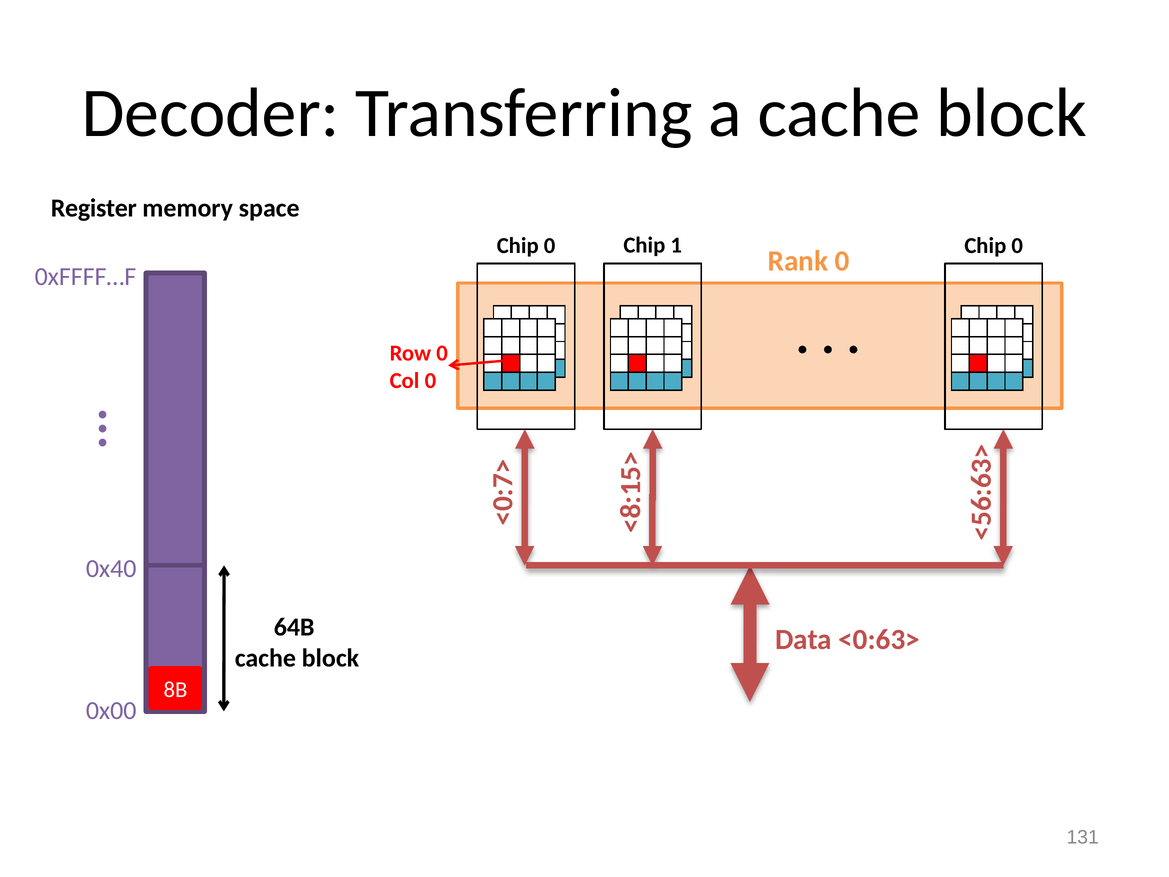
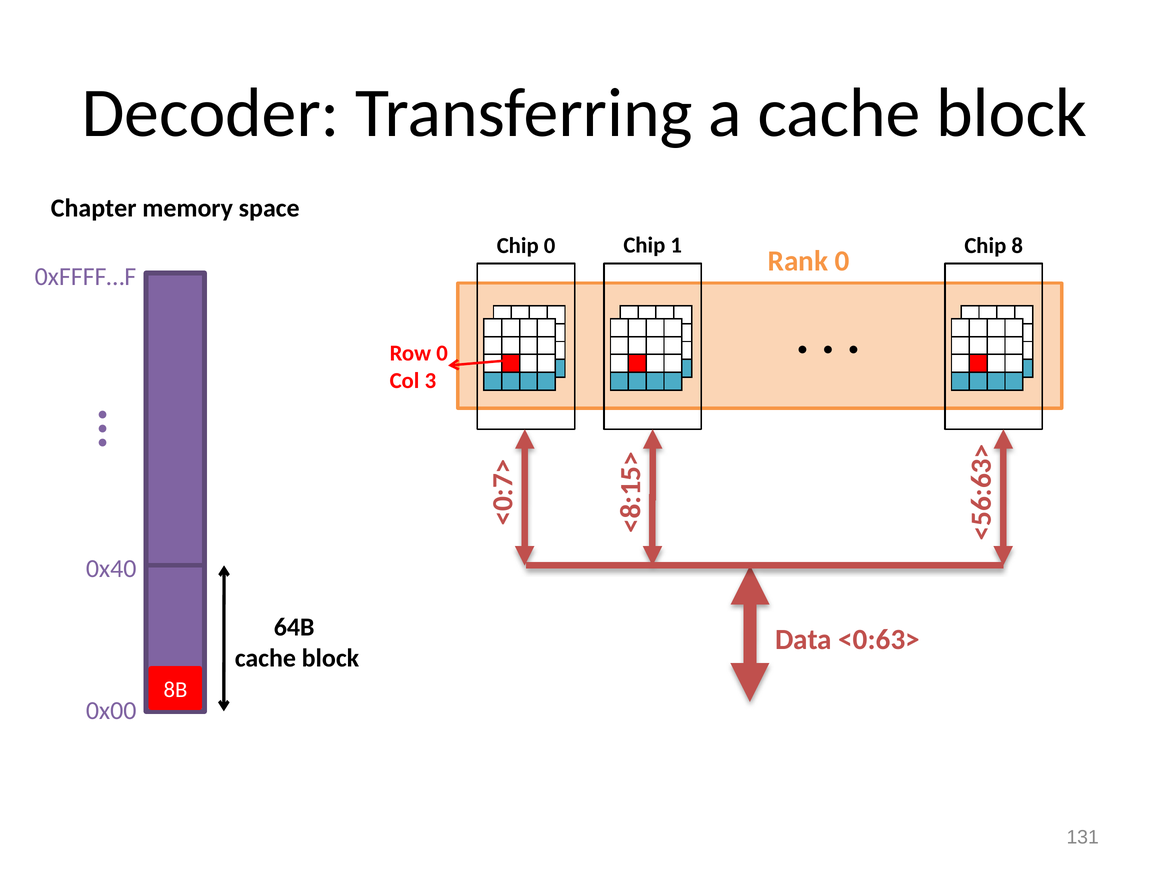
Register: Register -> Chapter
1 Chip 0: 0 -> 8
Col 0: 0 -> 3
